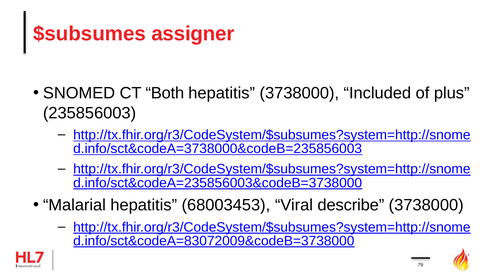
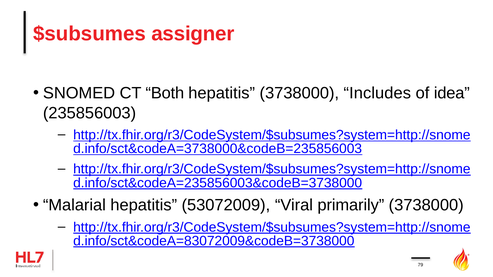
Included: Included -> Includes
plus: plus -> idea
68003453: 68003453 -> 53072009
describe: describe -> primarily
